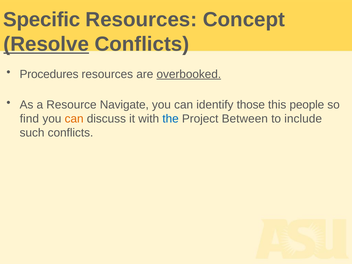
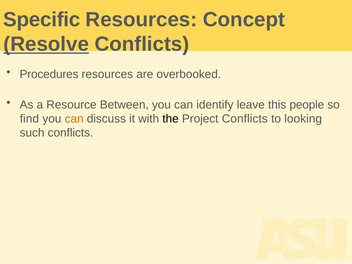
overbooked underline: present -> none
Navigate: Navigate -> Between
those: those -> leave
the colour: blue -> black
Project Between: Between -> Conflicts
include: include -> looking
